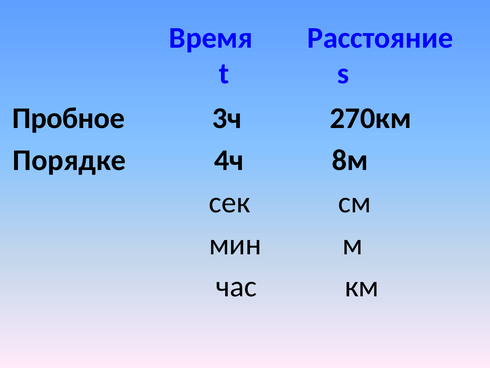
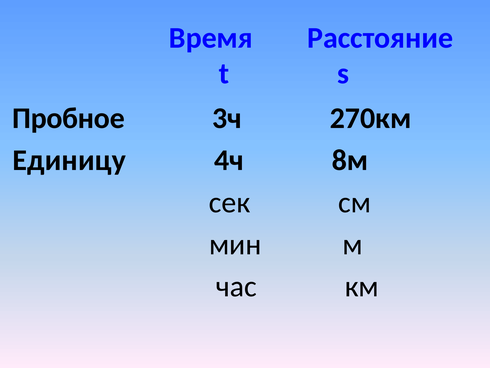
Порядке: Порядке -> Единицу
